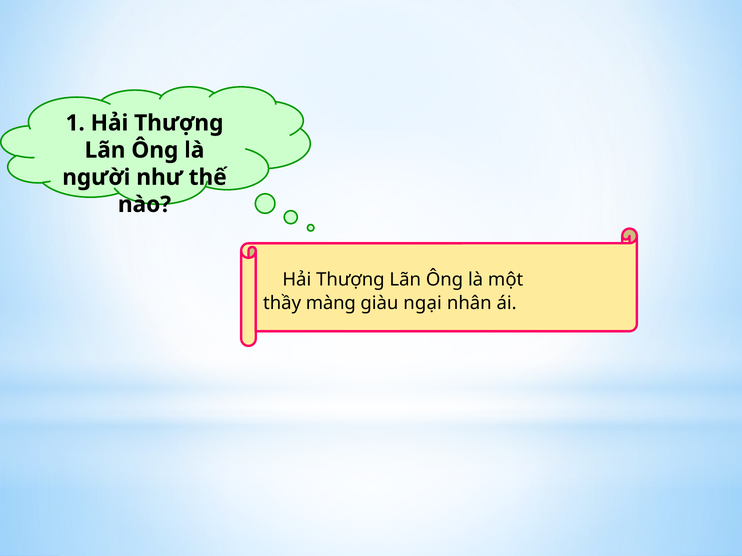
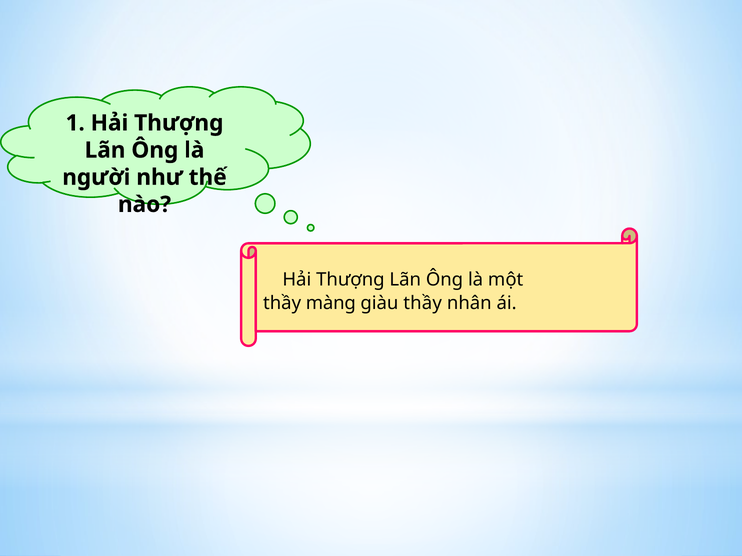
giàu ngại: ngại -> thầy
